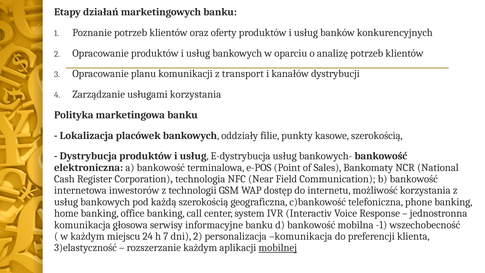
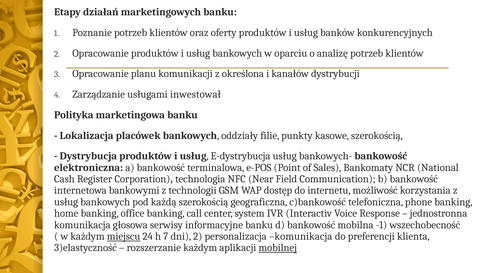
transport: transport -> określona
usługami korzystania: korzystania -> inwestował
inwestorów: inwestorów -> bankowymi
miejscu underline: none -> present
